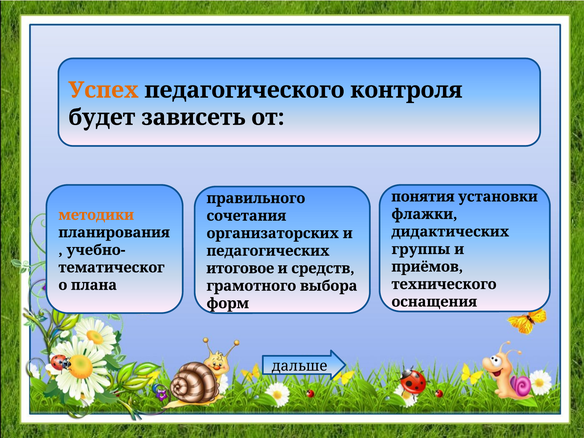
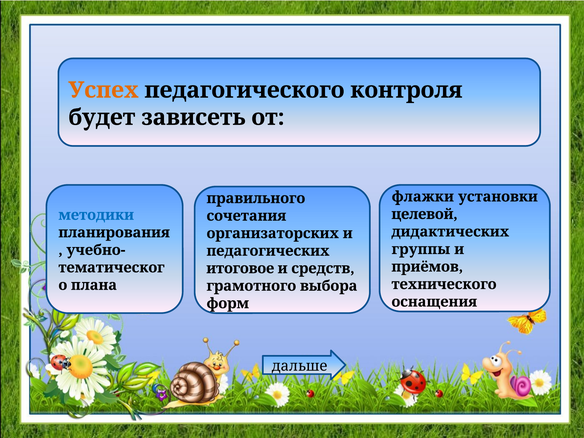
понятия: понятия -> флажки
флажки: флажки -> целевой
методики colour: orange -> blue
